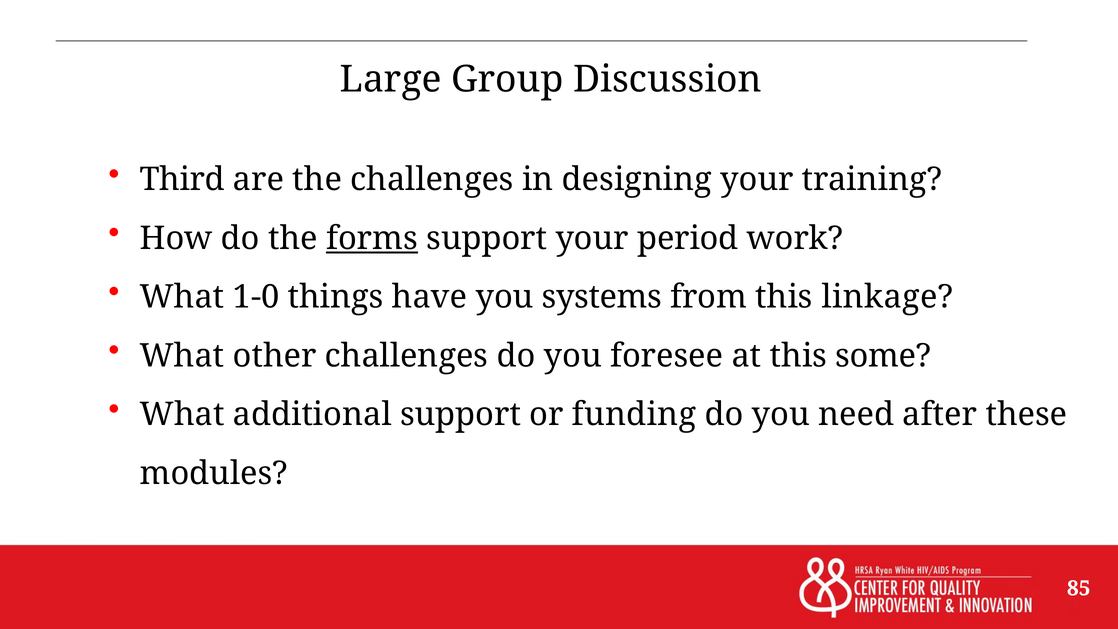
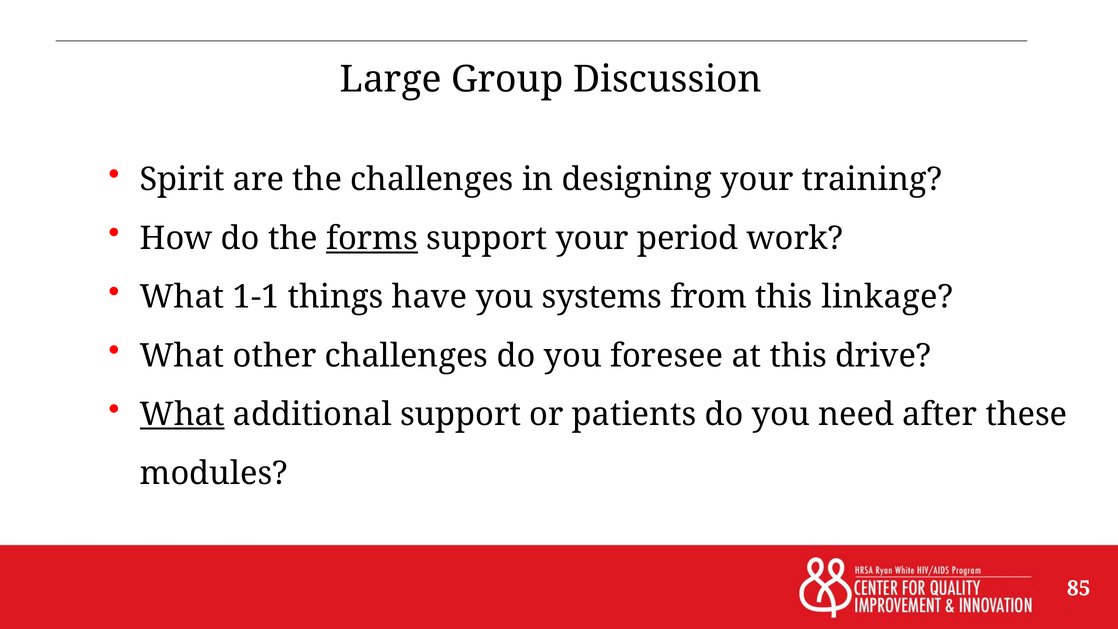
Third: Third -> Spirit
1-0: 1-0 -> 1-1
some: some -> drive
What at (182, 415) underline: none -> present
funding: funding -> patients
